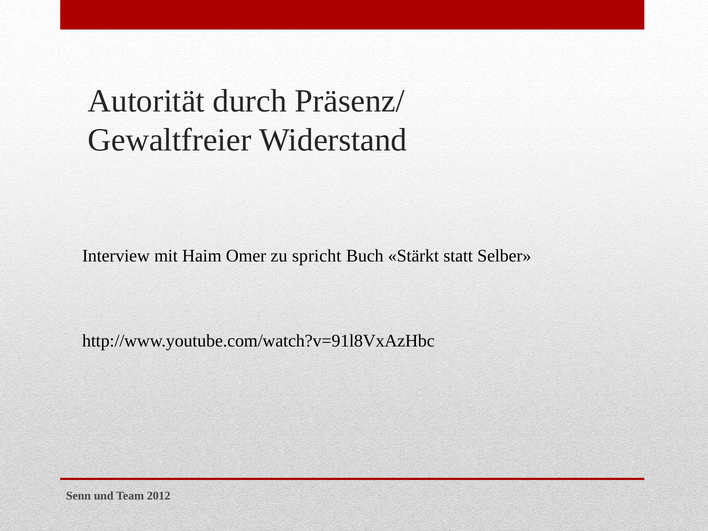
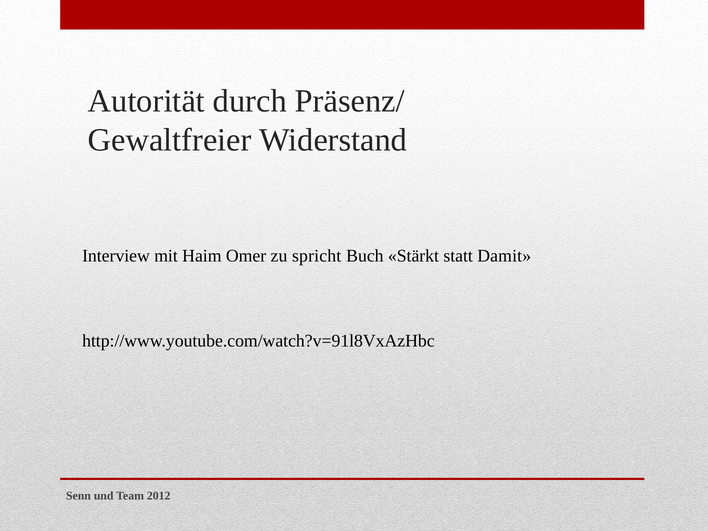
Selber: Selber -> Damit
